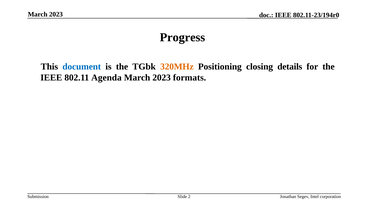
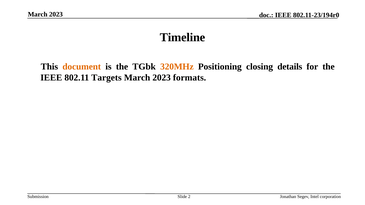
Progress: Progress -> Timeline
document colour: blue -> orange
Agenda: Agenda -> Targets
